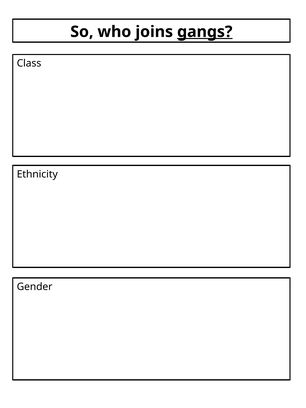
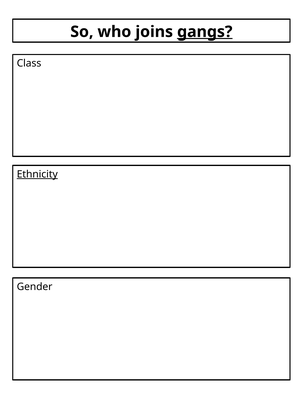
Ethnicity underline: none -> present
